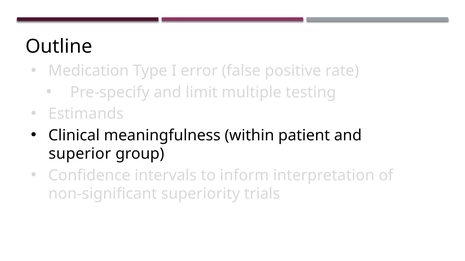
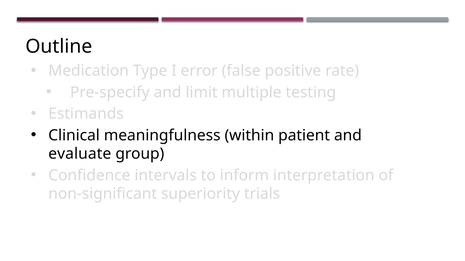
superior: superior -> evaluate
